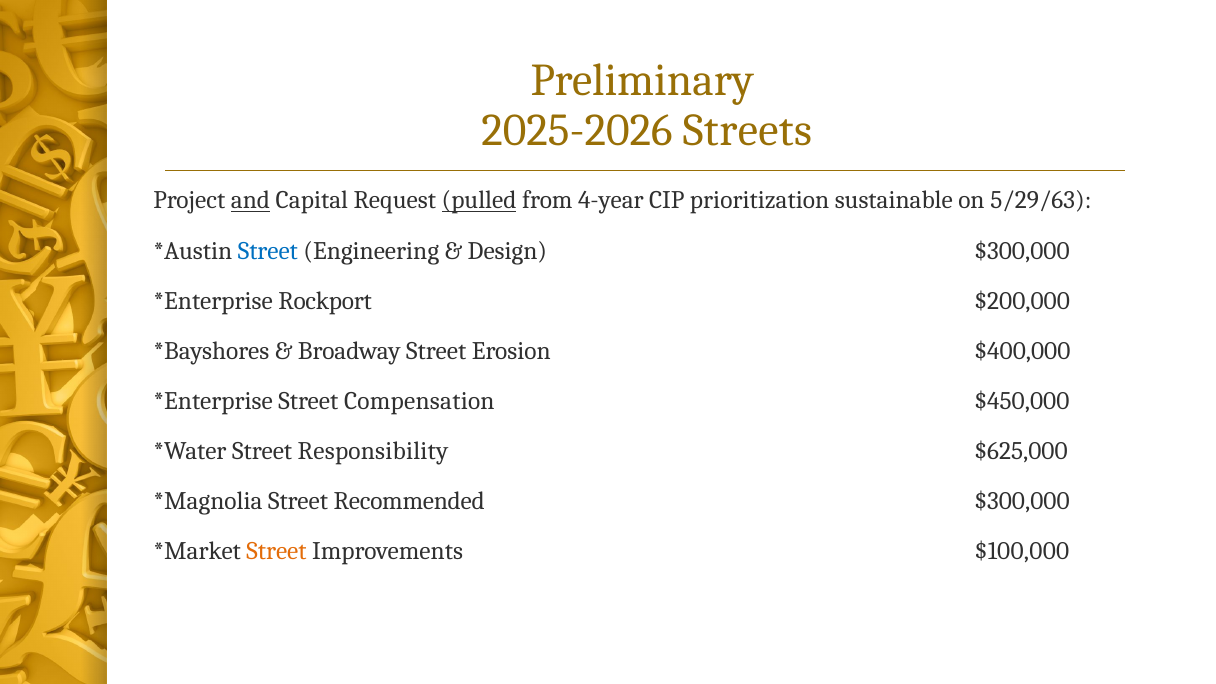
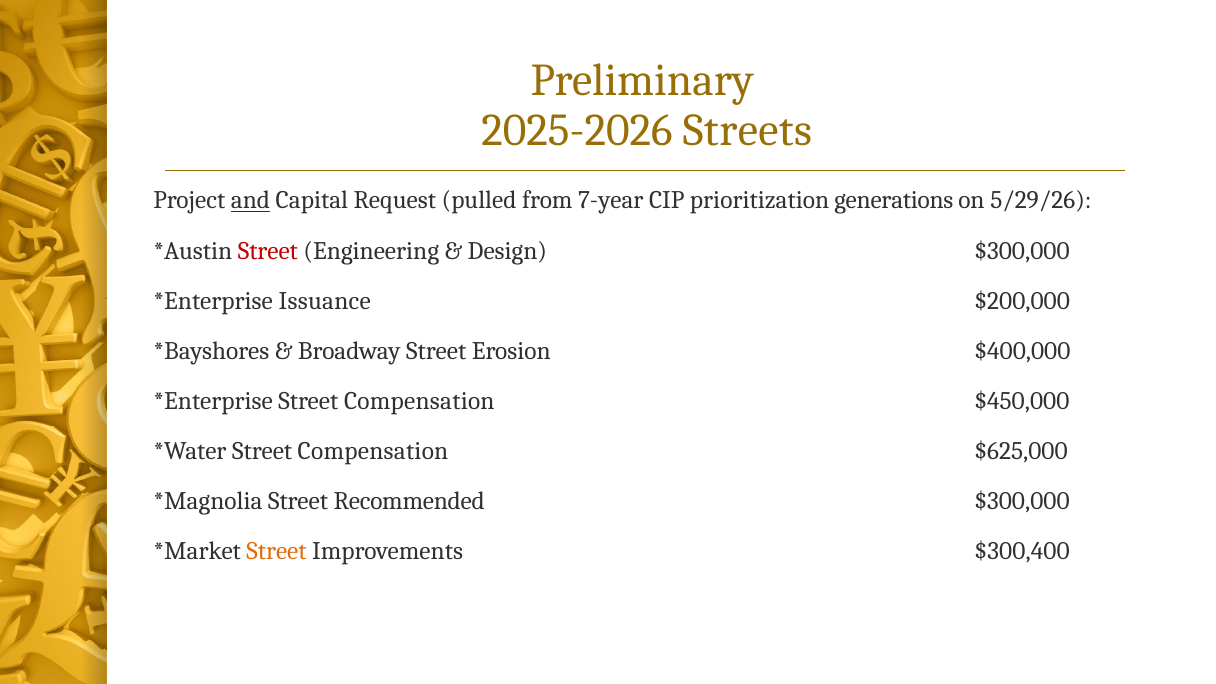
pulled underline: present -> none
4-year: 4-year -> 7-year
sustainable: sustainable -> generations
5/29/63: 5/29/63 -> 5/29/26
Street at (268, 251) colour: blue -> red
Rockport: Rockport -> Issuance
Responsibility at (373, 451): Responsibility -> Compensation
$100,000: $100,000 -> $300,400
